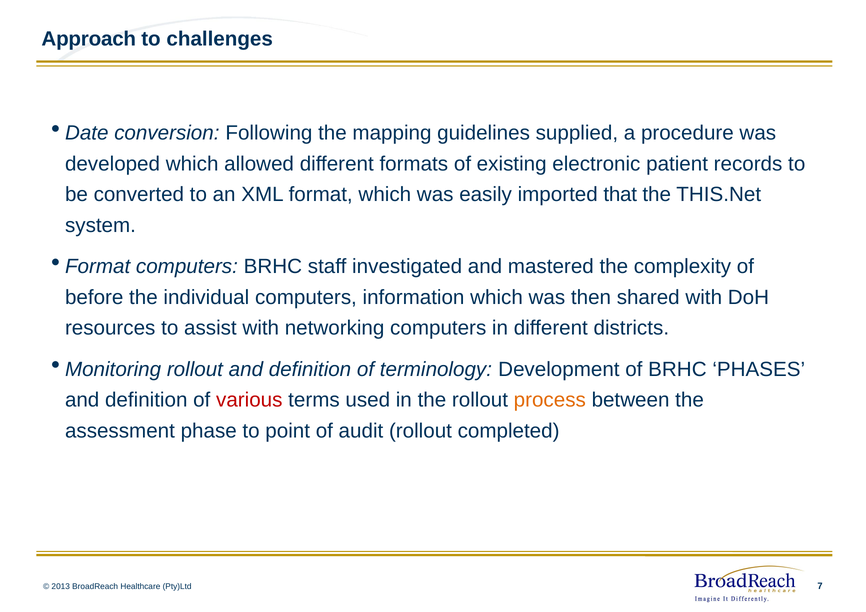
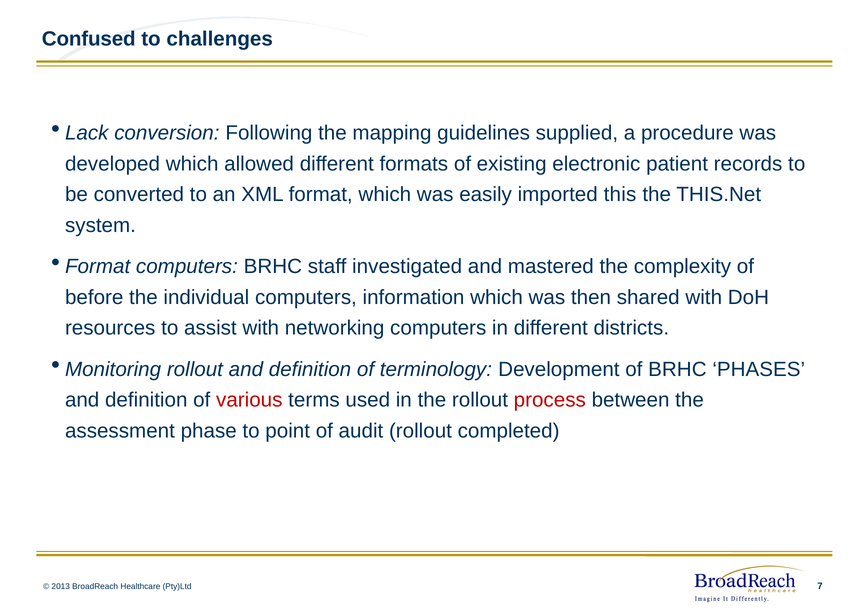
Approach: Approach -> Confused
Date: Date -> Lack
that: that -> this
process colour: orange -> red
